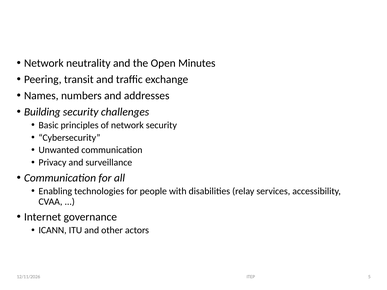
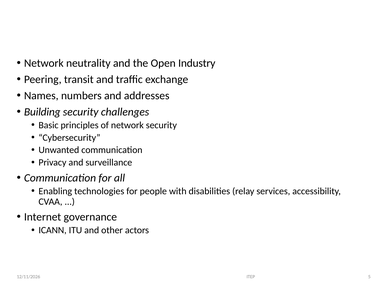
Minutes: Minutes -> Industry
